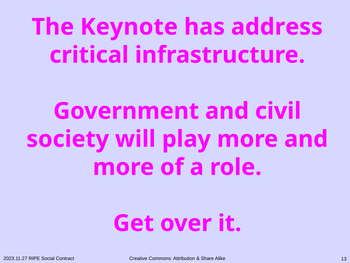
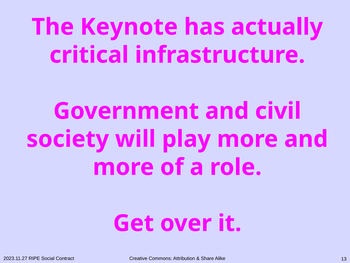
address: address -> actually
